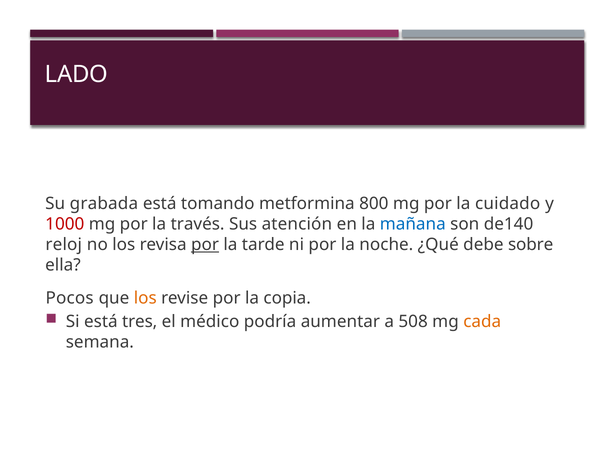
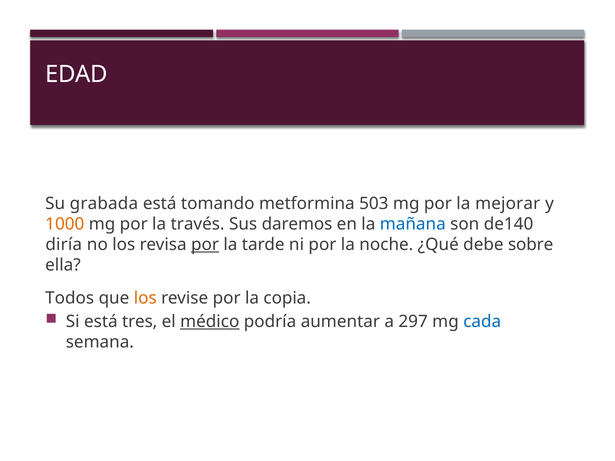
LADO: LADO -> EDAD
800: 800 -> 503
cuidado: cuidado -> mejorar
1000 colour: red -> orange
atención: atención -> daremos
reloj: reloj -> diría
Pocos: Pocos -> Todos
médico underline: none -> present
508: 508 -> 297
cada colour: orange -> blue
